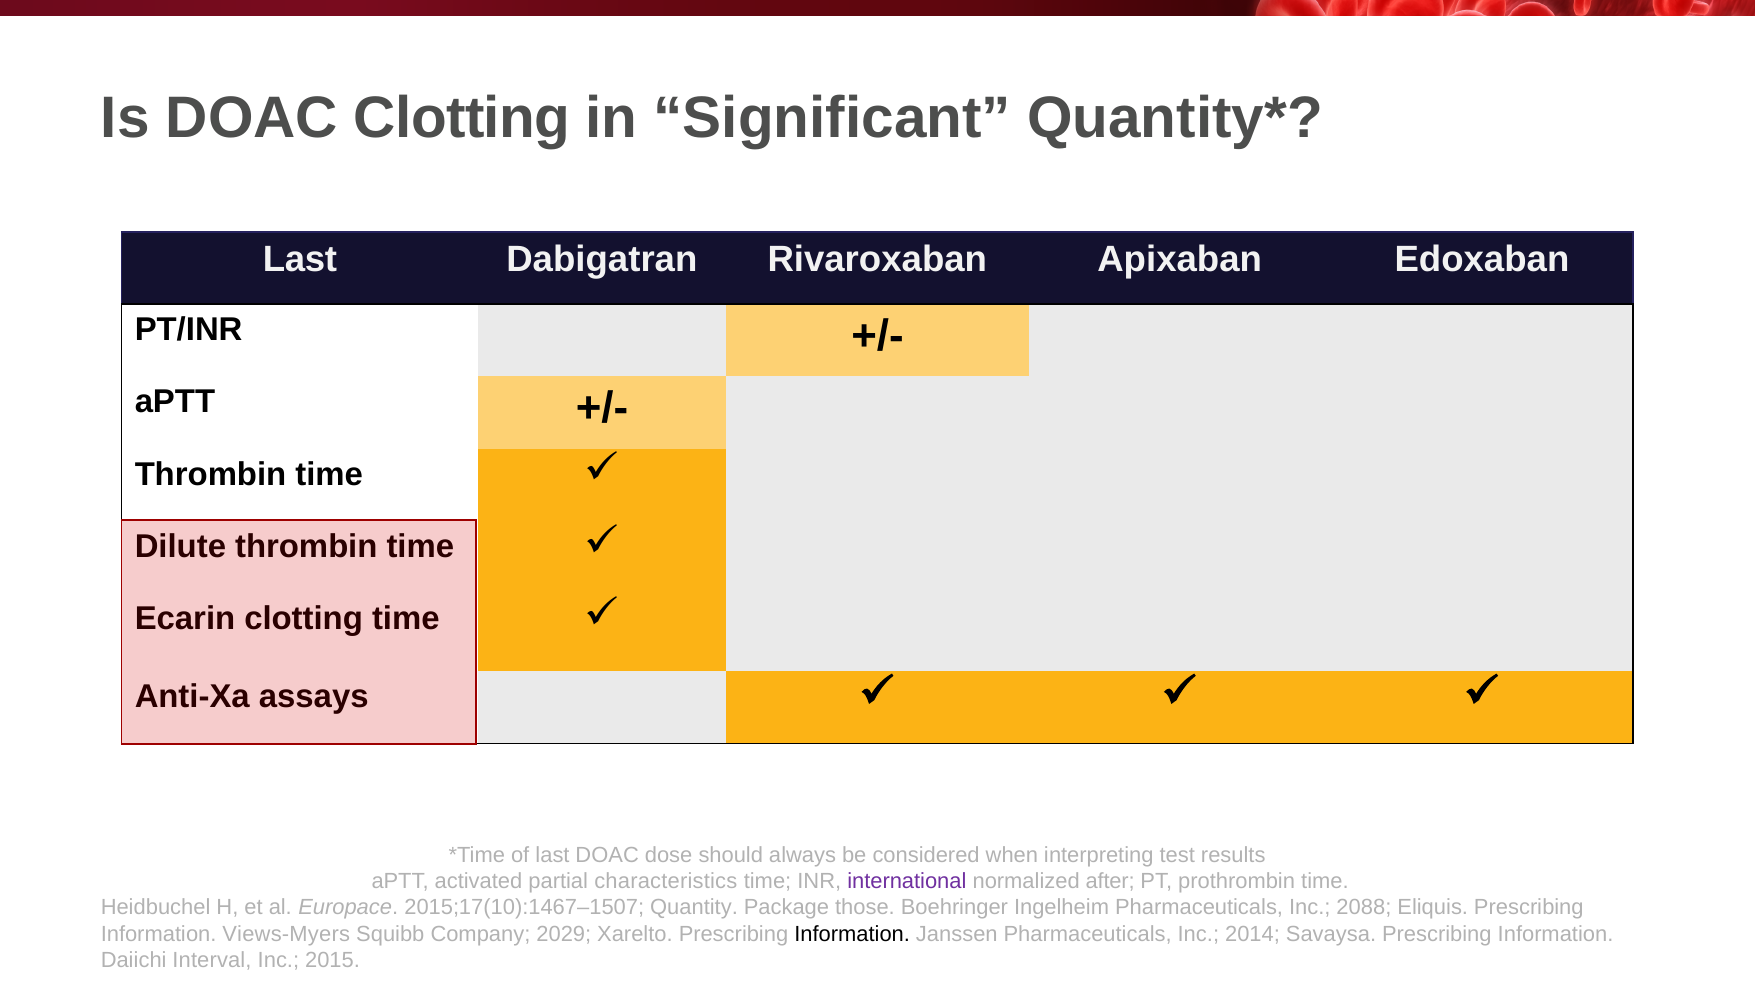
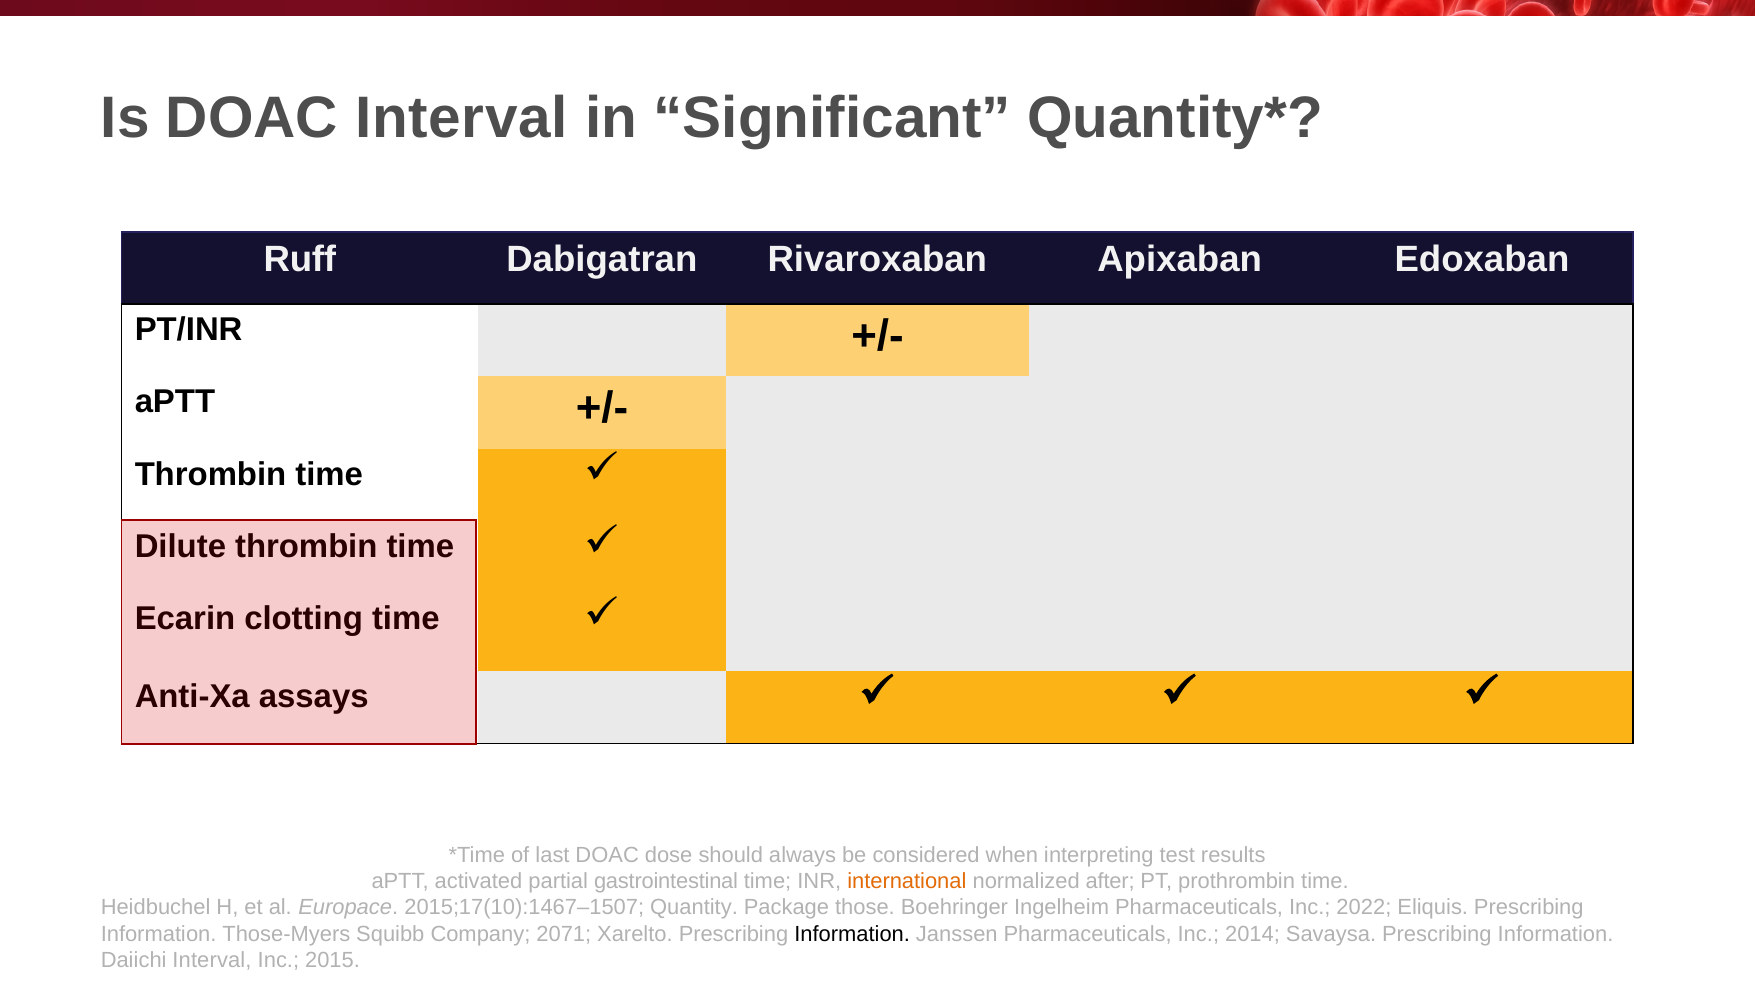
DOAC Clotting: Clotting -> Interval
Last at (300, 260): Last -> Ruff
characteristics: characteristics -> gastrointestinal
international colour: purple -> orange
2088: 2088 -> 2022
Views-Myers: Views-Myers -> Those-Myers
2029: 2029 -> 2071
